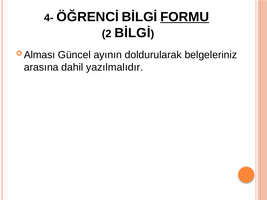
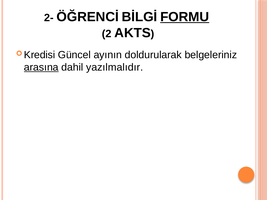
4-: 4- -> 2-
2 BİLGİ: BİLGİ -> AKTS
Alması: Alması -> Kredisi
arasına underline: none -> present
